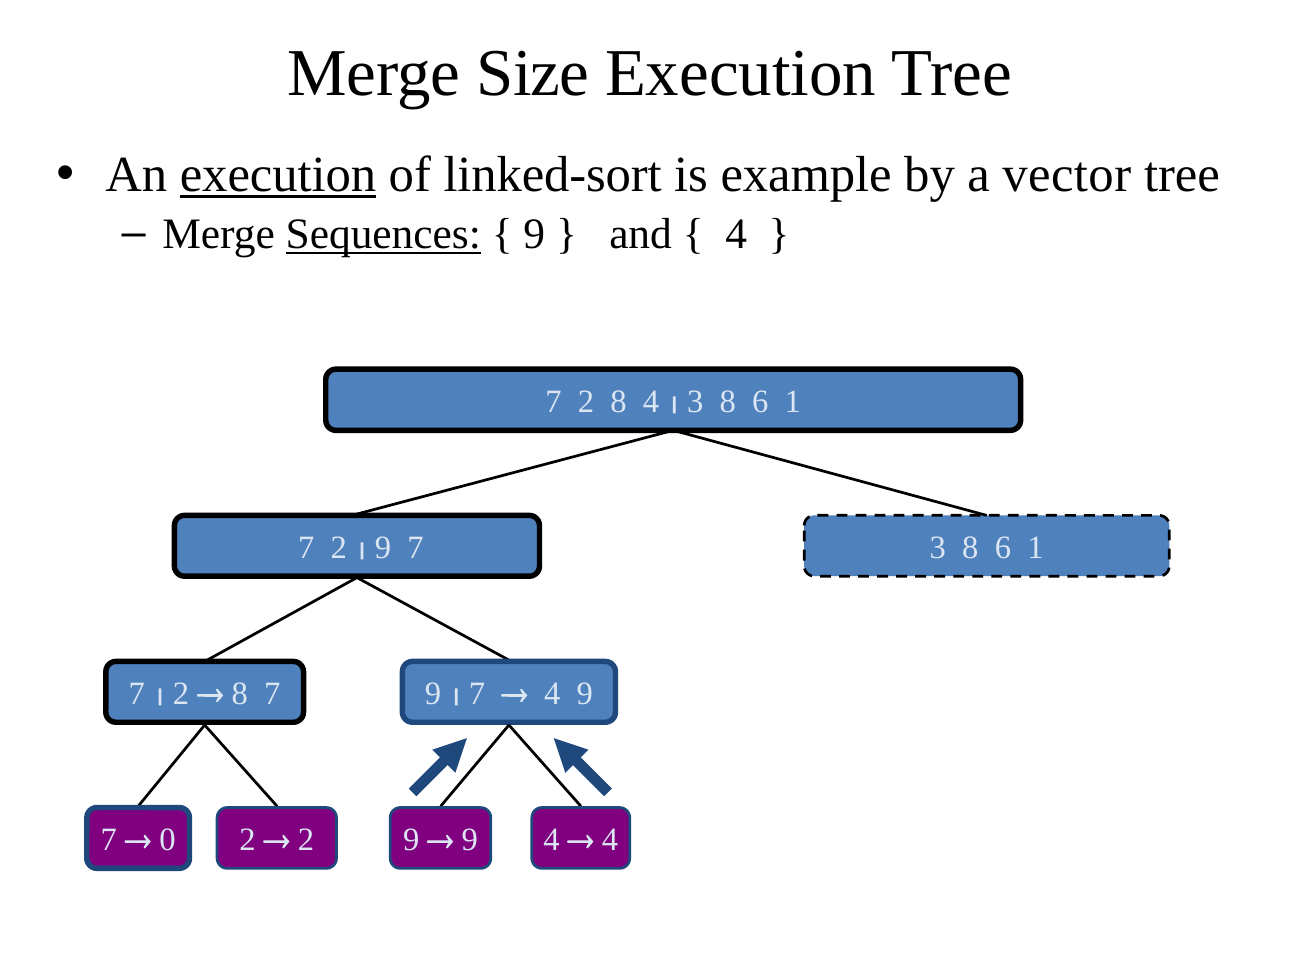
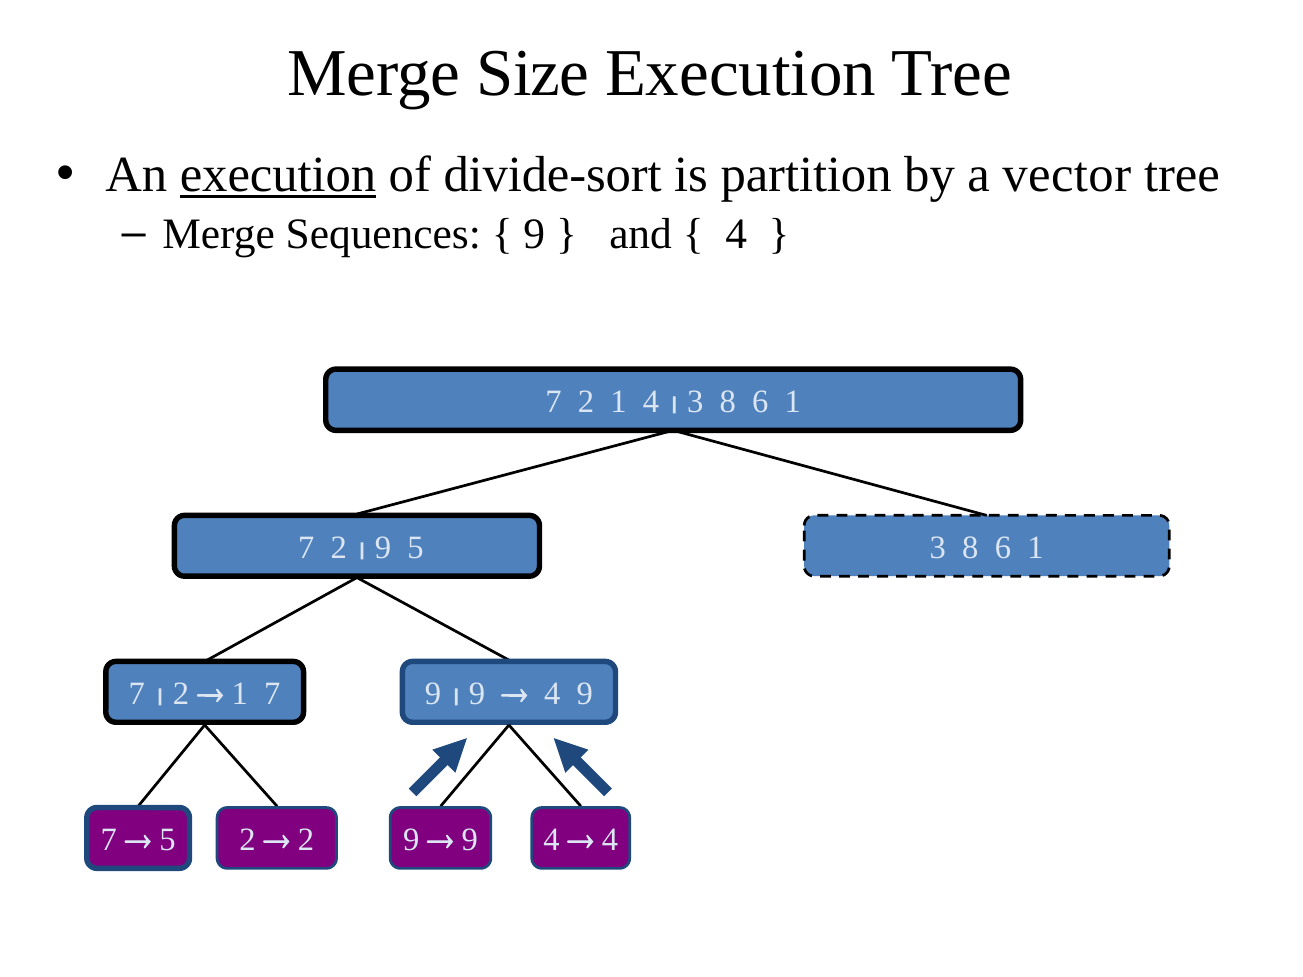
linked-sort: linked-sort -> divide-sort
example: example -> partition
Sequences underline: present -> none
2 8: 8 -> 1
9 7: 7 -> 5
8 at (240, 694): 8 -> 1
7 at (477, 694): 7 -> 9
0 at (167, 840): 0 -> 5
